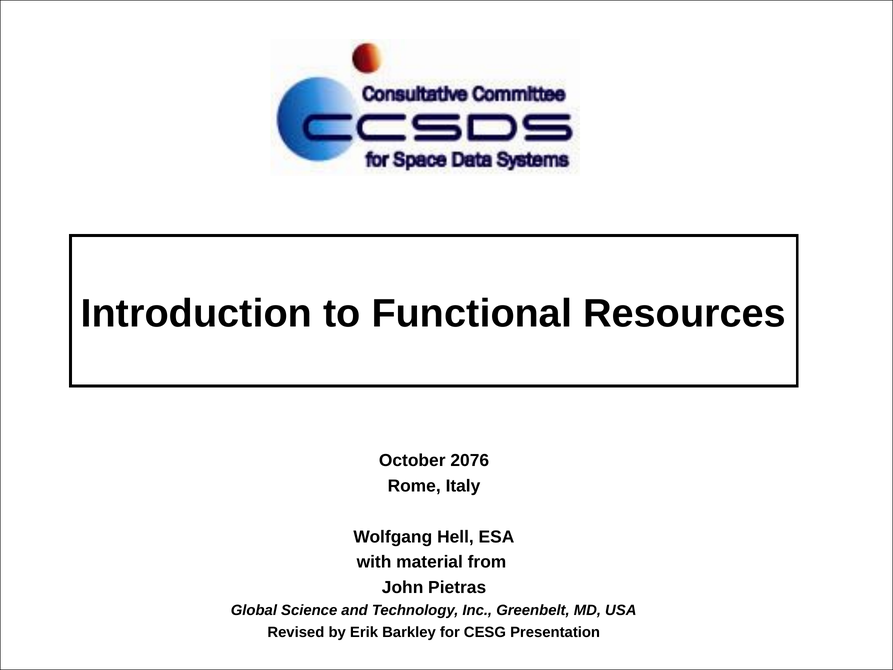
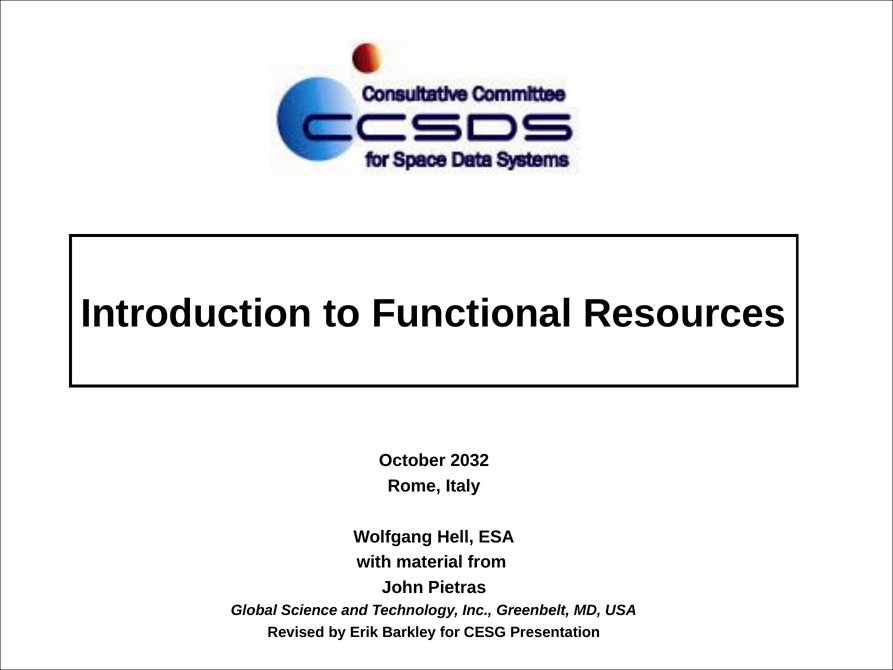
2076: 2076 -> 2032
